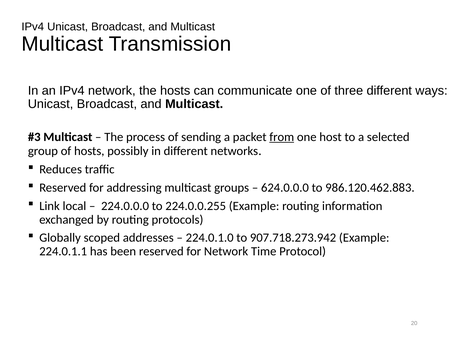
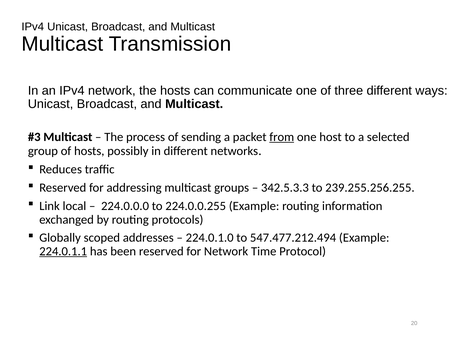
624.0.0.0: 624.0.0.0 -> 342.5.3.3
986.120.462.883: 986.120.462.883 -> 239.255.256.255
907.718.273.942: 907.718.273.942 -> 547.477.212.494
224.0.1.1 underline: none -> present
